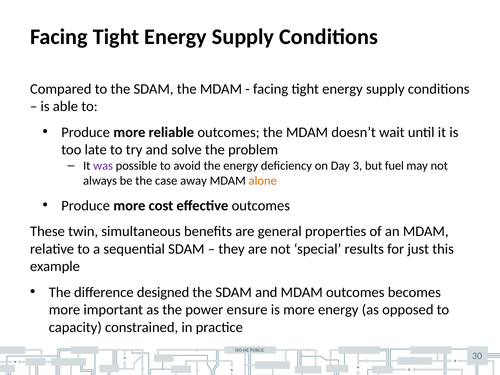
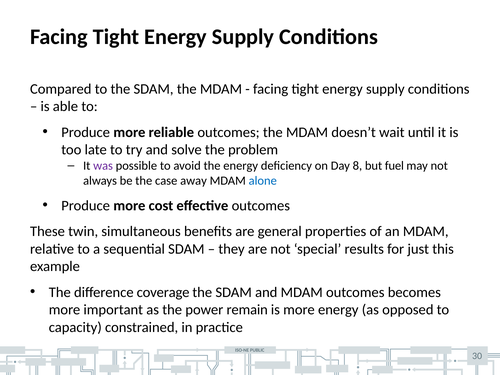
3: 3 -> 8
alone colour: orange -> blue
designed: designed -> coverage
ensure: ensure -> remain
